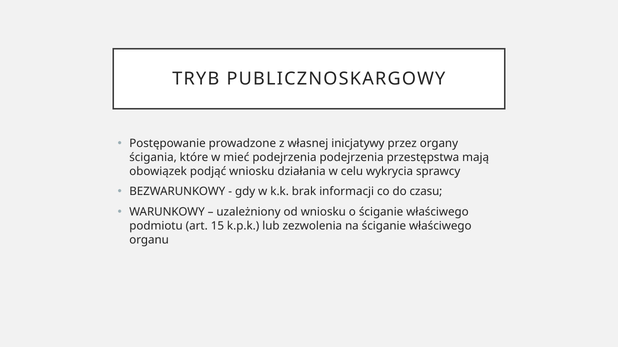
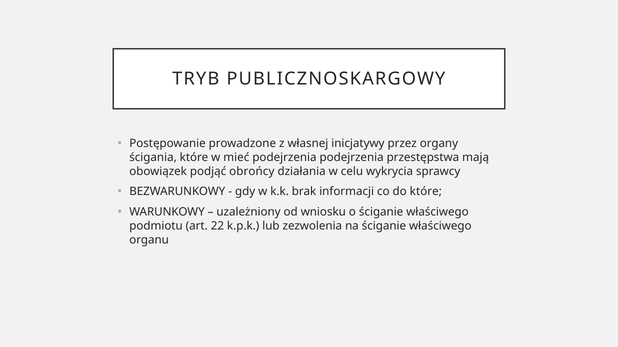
podjąć wniosku: wniosku -> obrońcy
do czasu: czasu -> które
15: 15 -> 22
